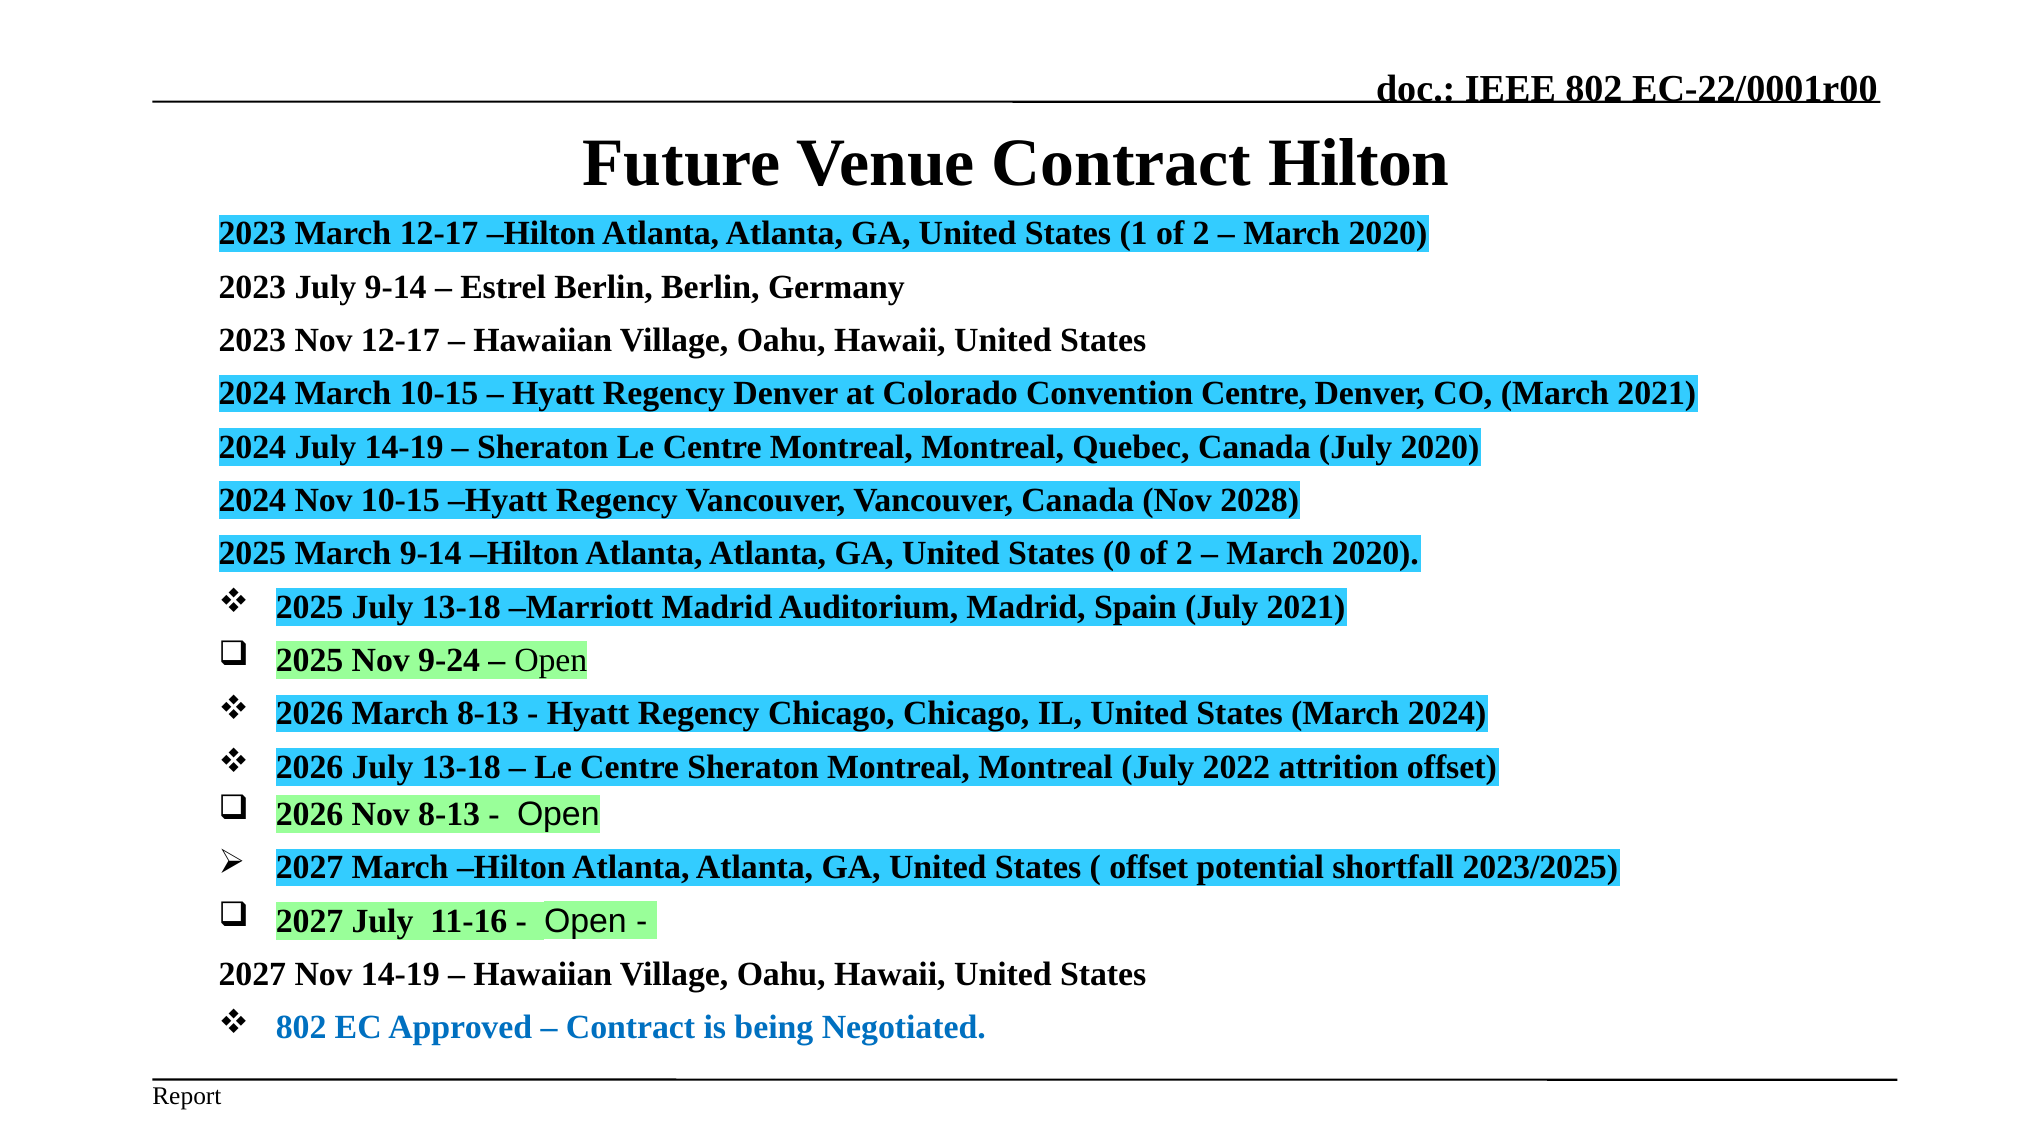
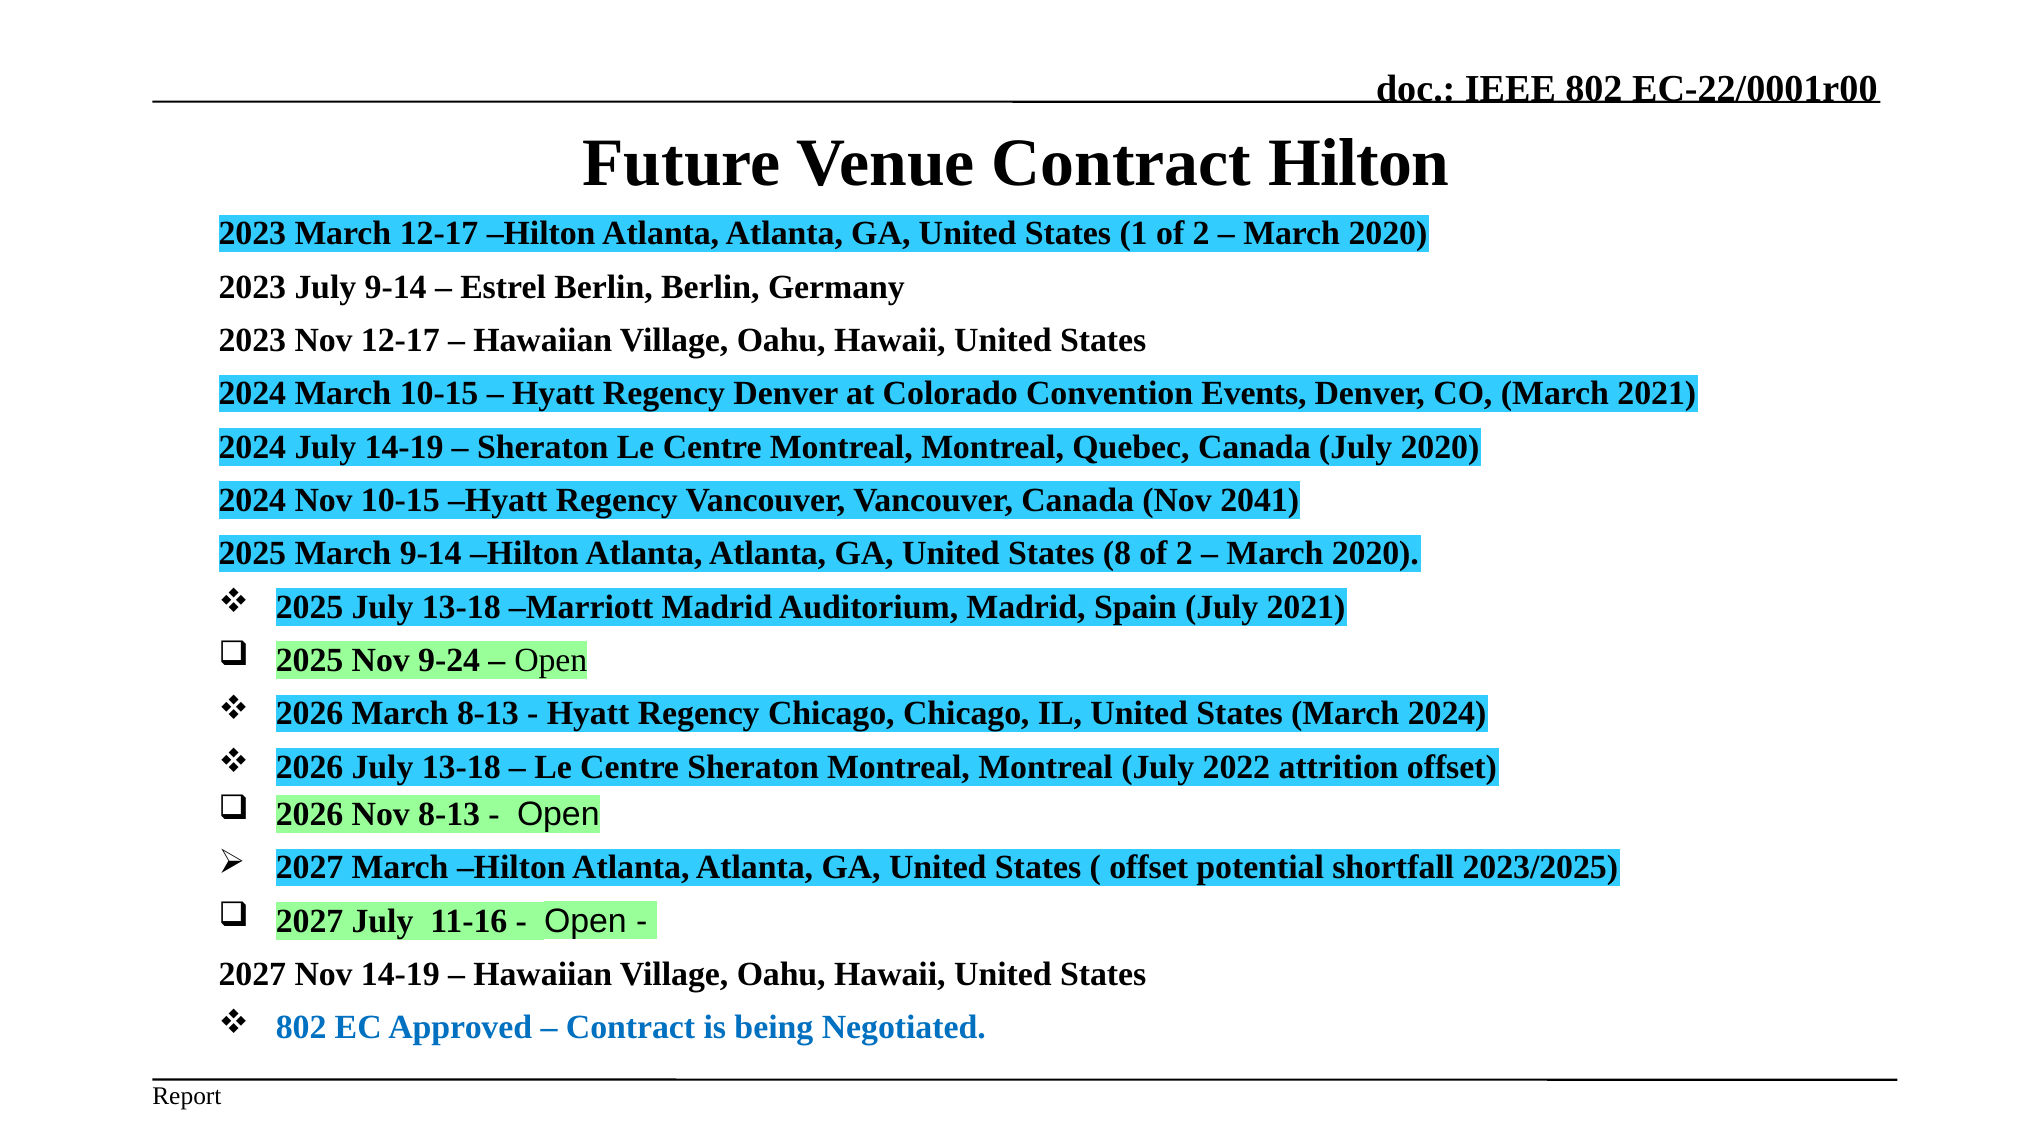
Convention Centre: Centre -> Events
2028: 2028 -> 2041
0: 0 -> 8
